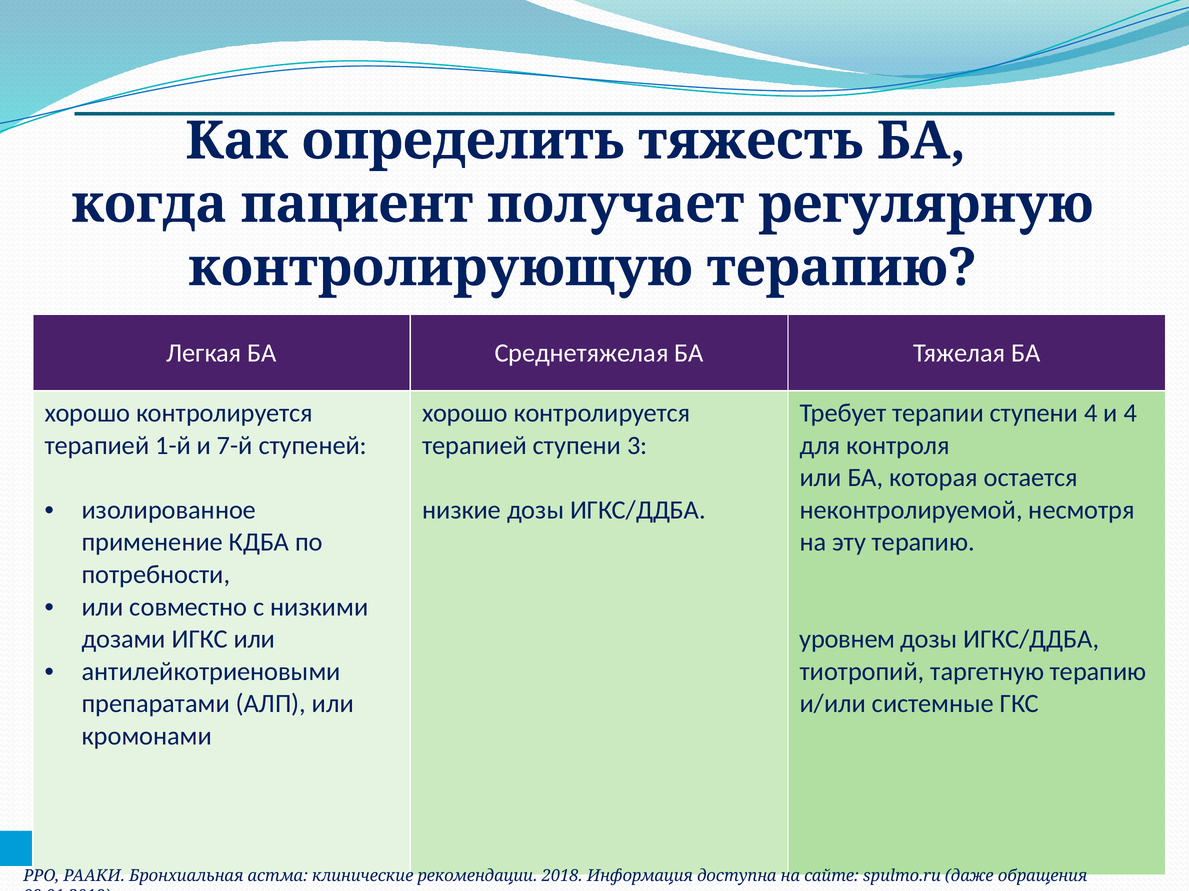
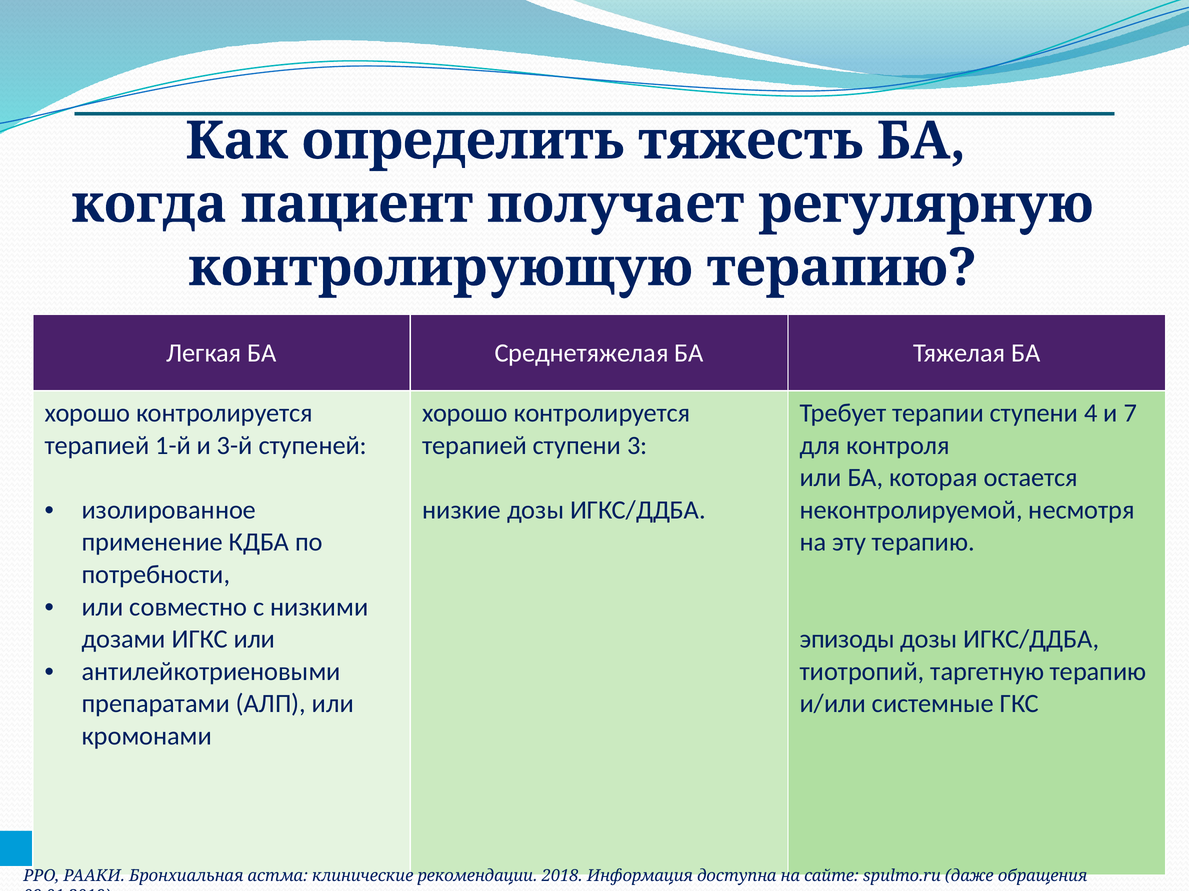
и 4: 4 -> 7
7-й: 7-й -> 3-й
уровнем: уровнем -> эпизоды
